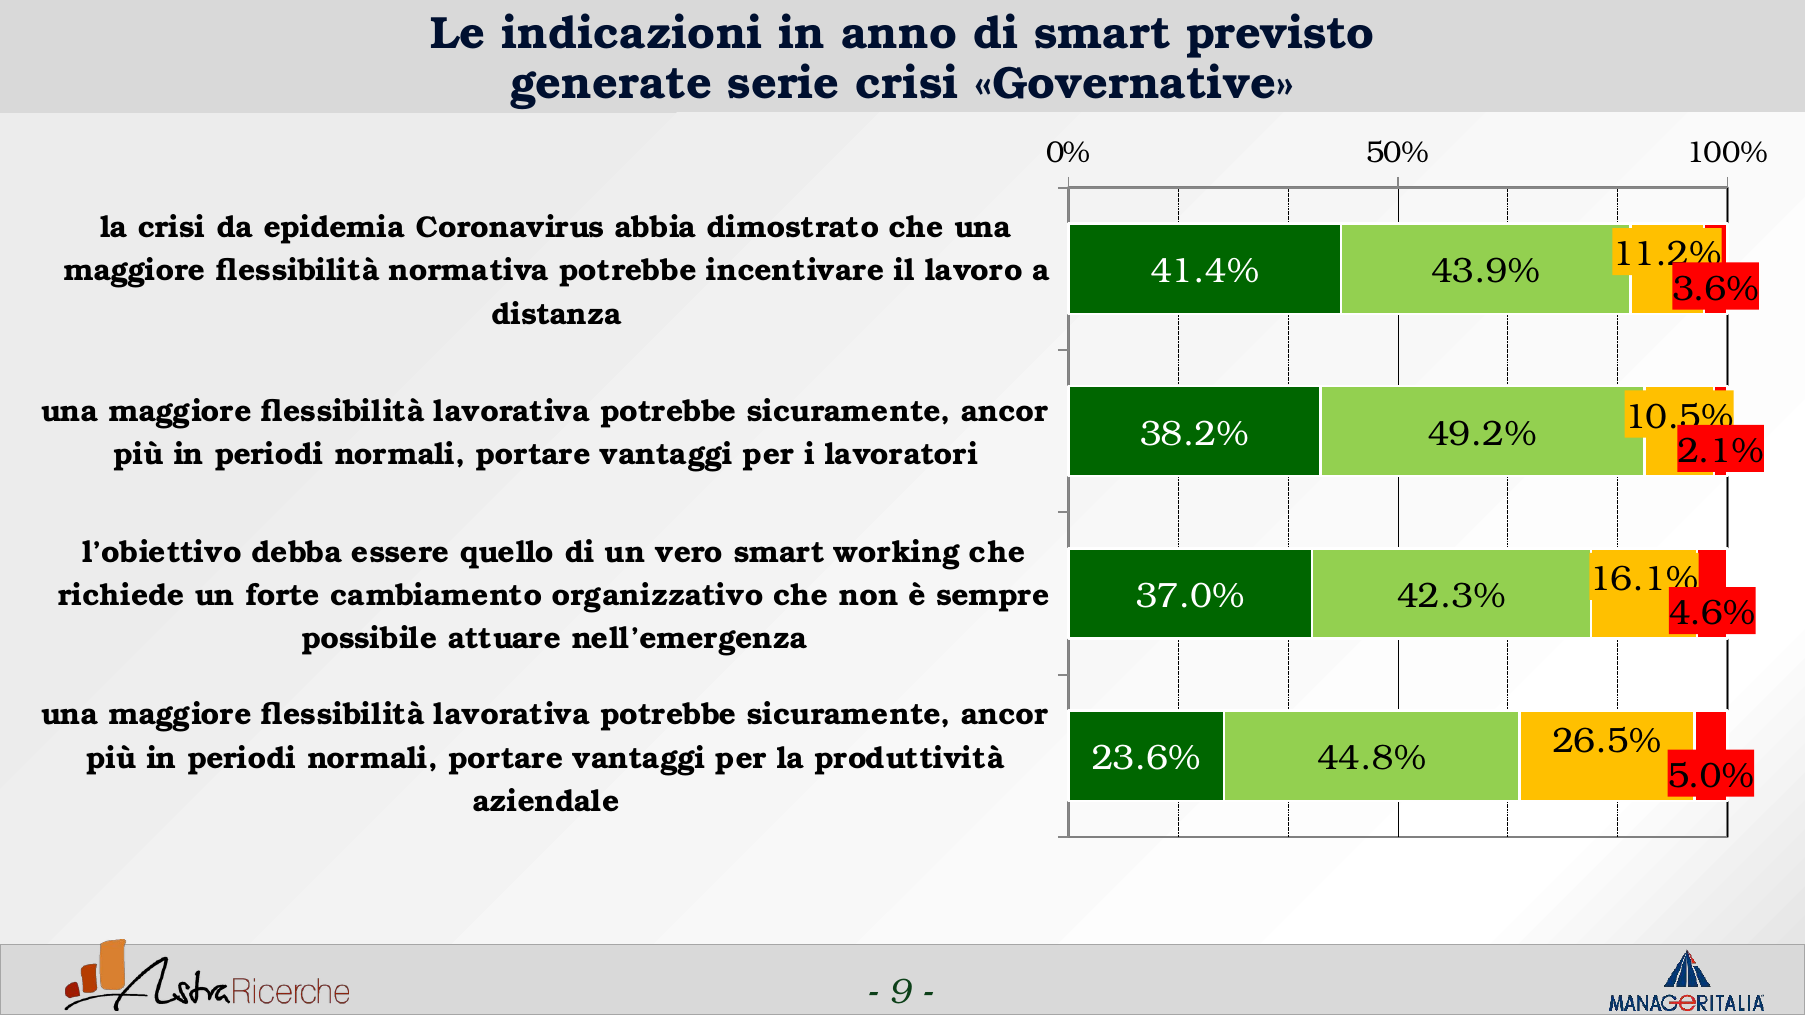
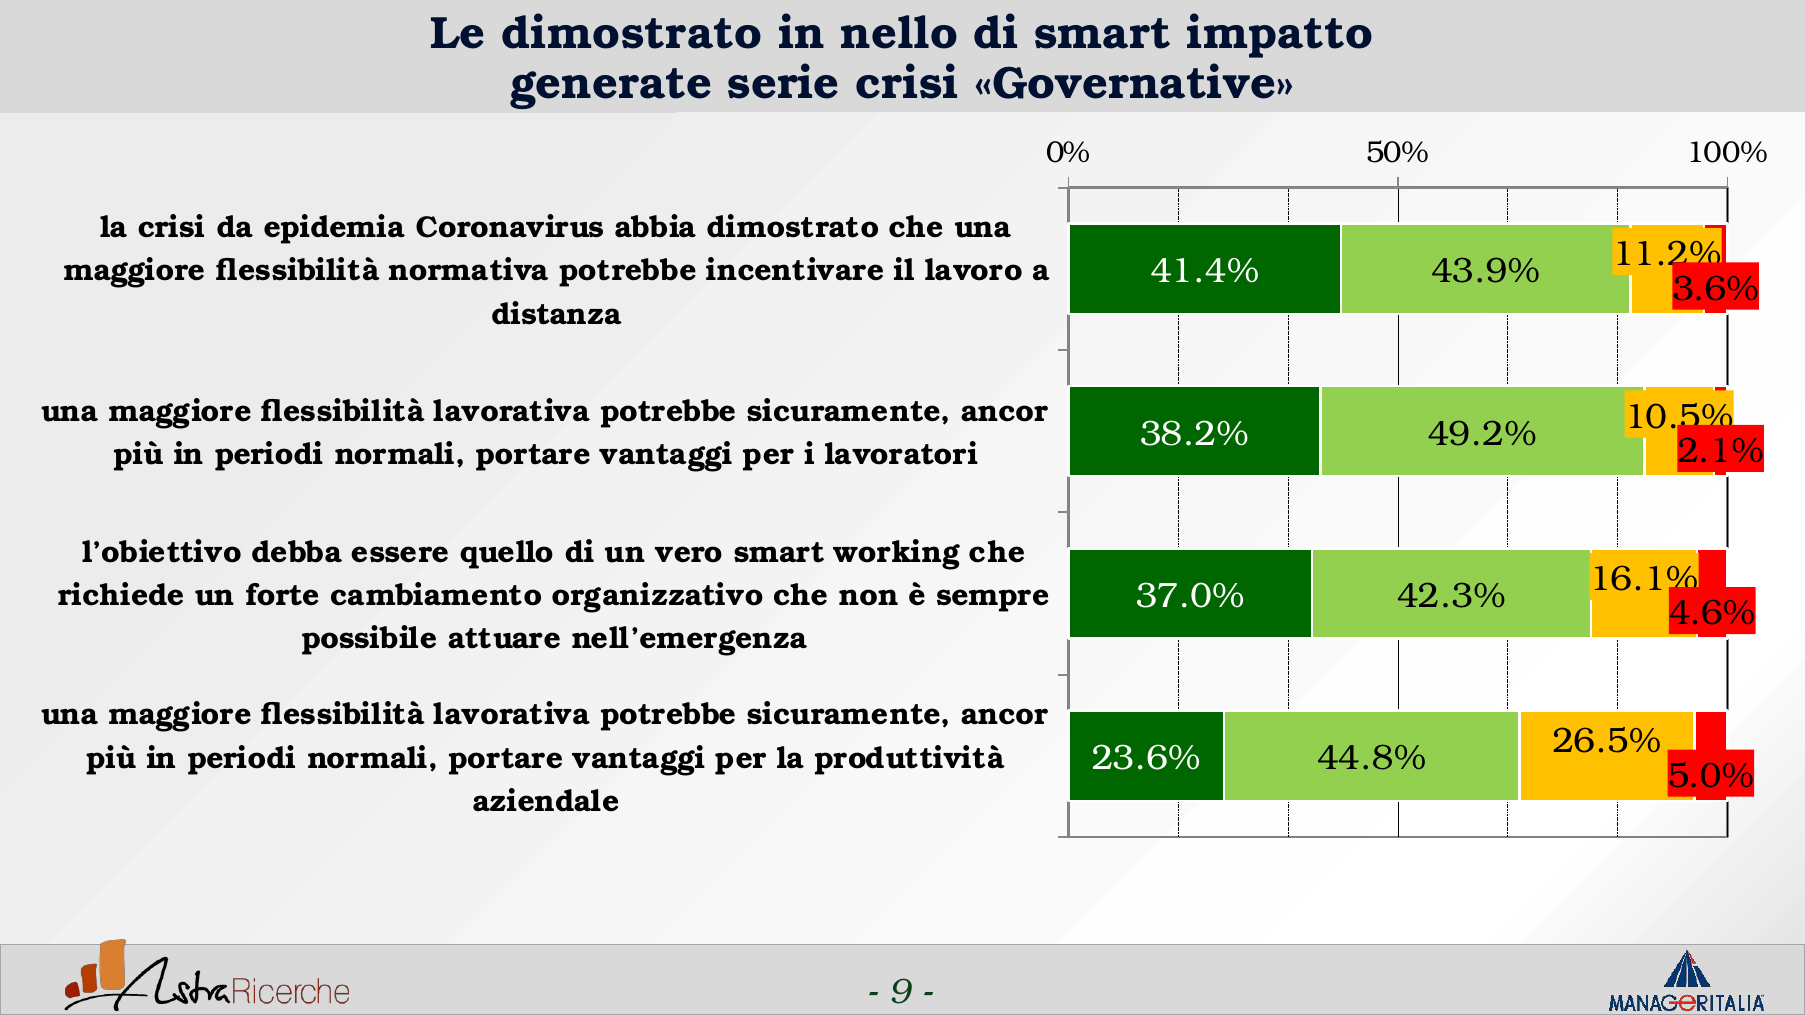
Le indicazioni: indicazioni -> dimostrato
anno: anno -> nello
previsto: previsto -> impatto
